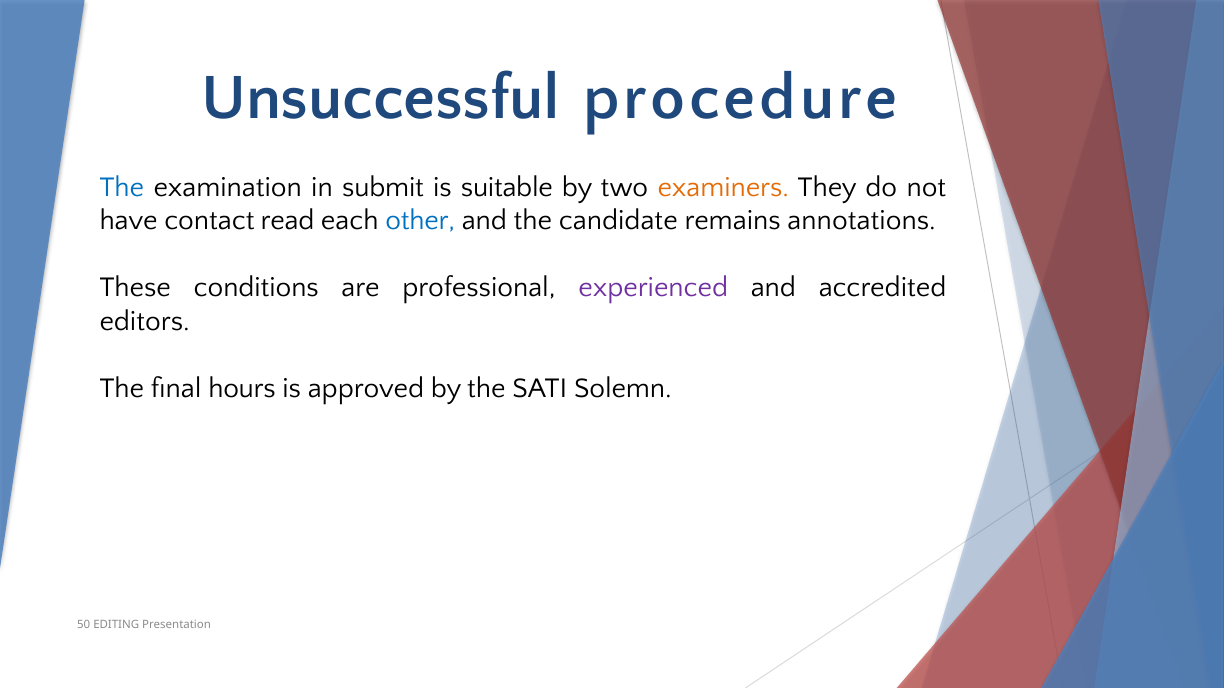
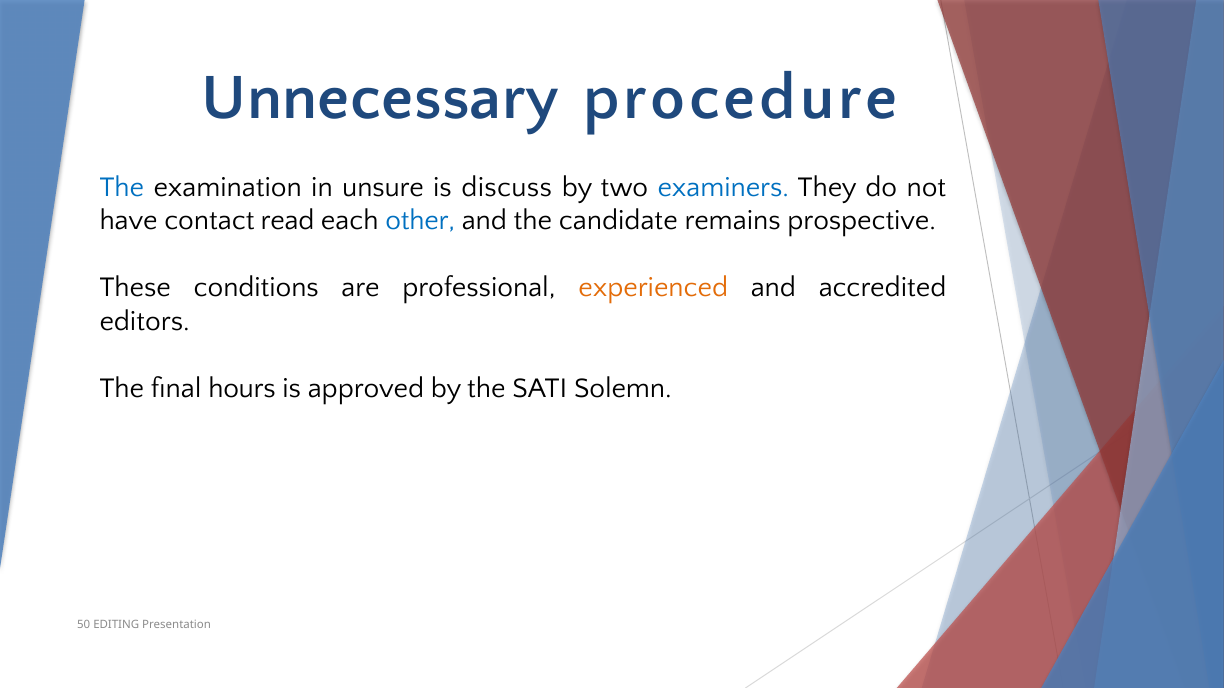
Unsuccessful: Unsuccessful -> Unnecessary
submit: submit -> unsure
suitable: suitable -> discuss
examiners colour: orange -> blue
annotations: annotations -> prospective
experienced colour: purple -> orange
